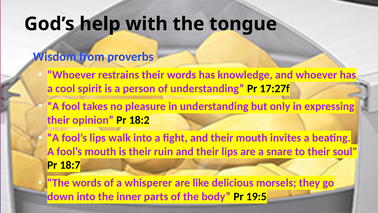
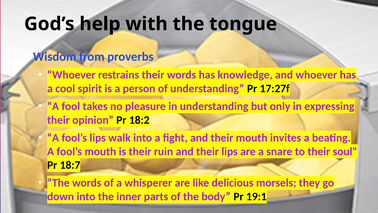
19:5: 19:5 -> 19:1
